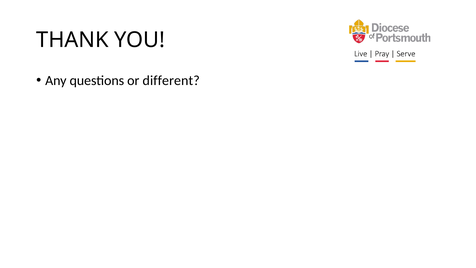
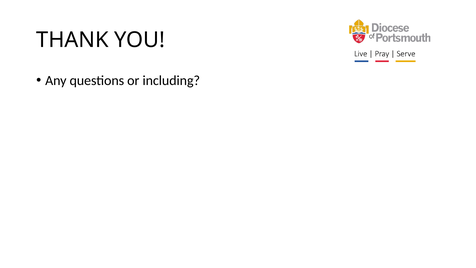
different: different -> including
